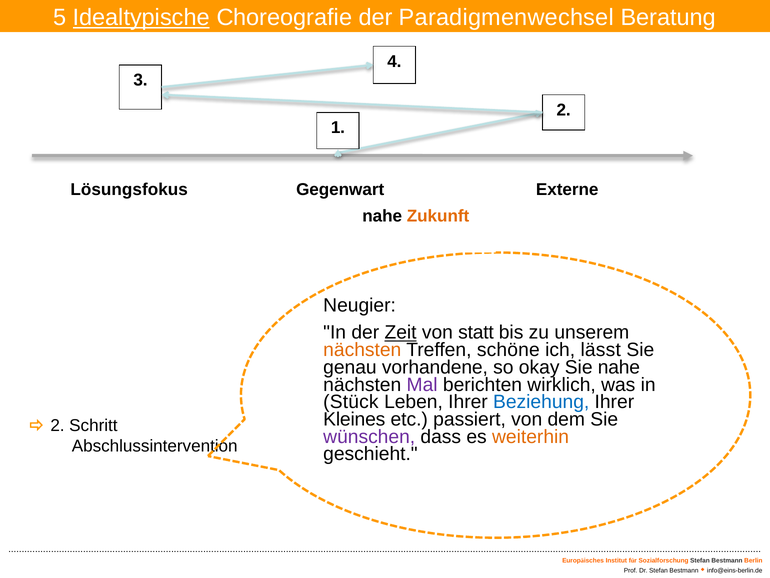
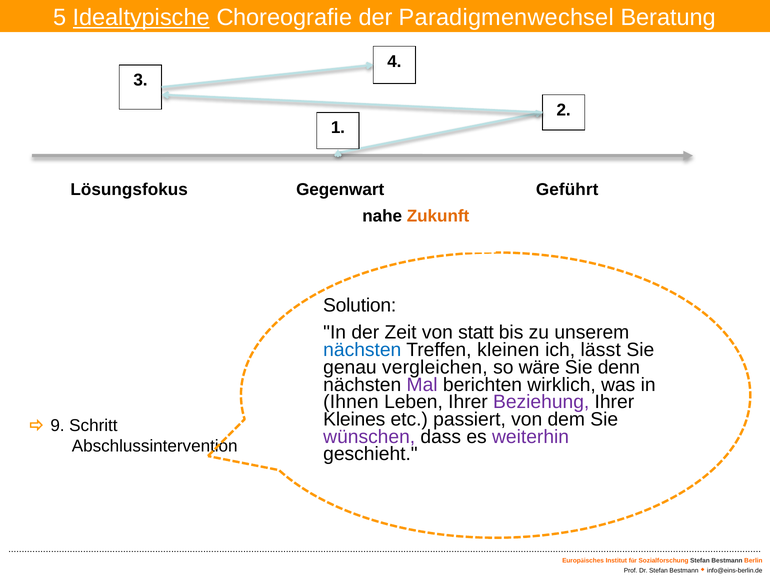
Externe: Externe -> Geführt
Neugier: Neugier -> Solution
Zeit underline: present -> none
nächsten at (362, 350) colour: orange -> blue
schöne: schöne -> kleinen
vorhandene: vorhandene -> vergleichen
okay: okay -> wäre
Sie nahe: nahe -> denn
Stück: Stück -> Ihnen
Beziehung colour: blue -> purple
2 at (57, 425): 2 -> 9
weiterhin colour: orange -> purple
